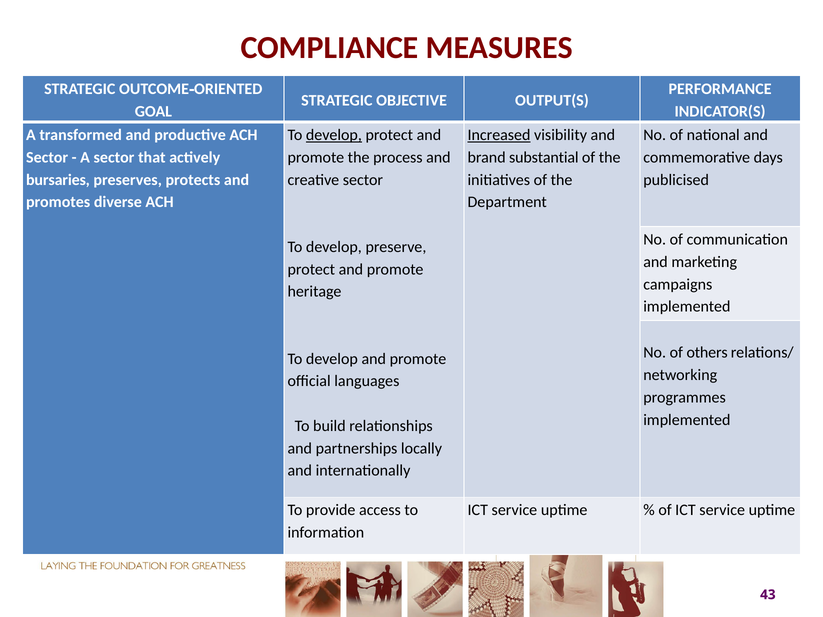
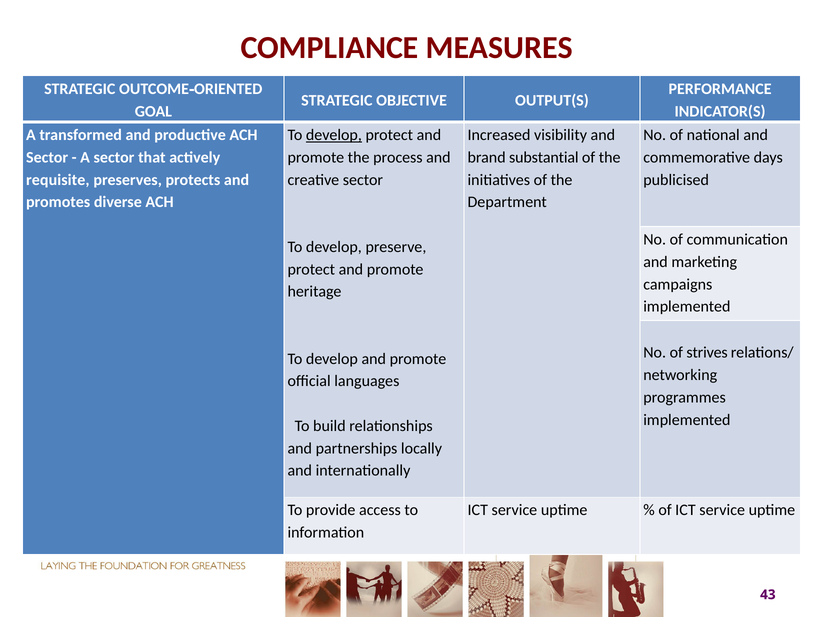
Increased underline: present -> none
bursaries: bursaries -> requisite
others: others -> strives
